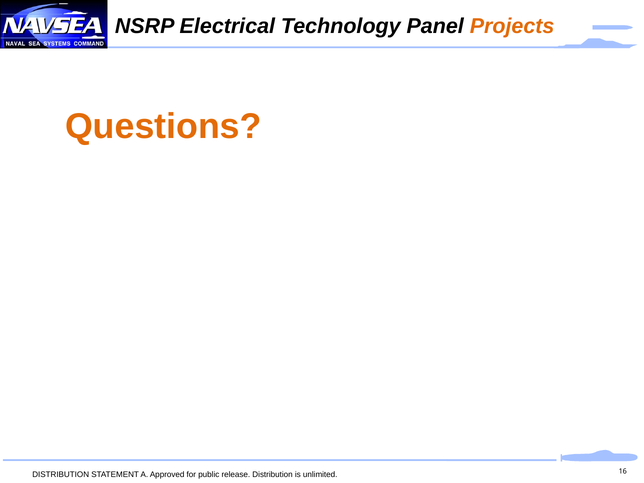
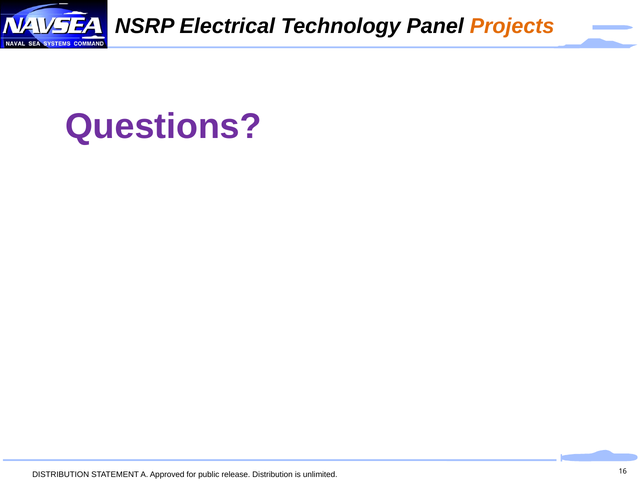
Questions colour: orange -> purple
